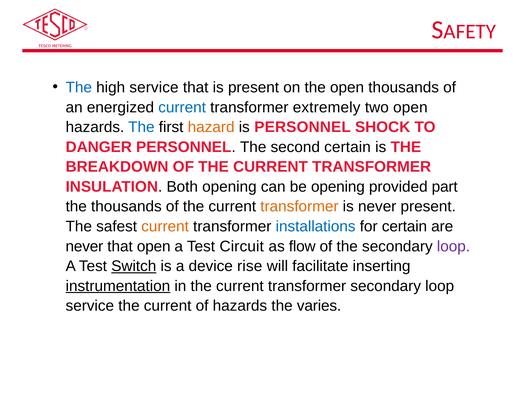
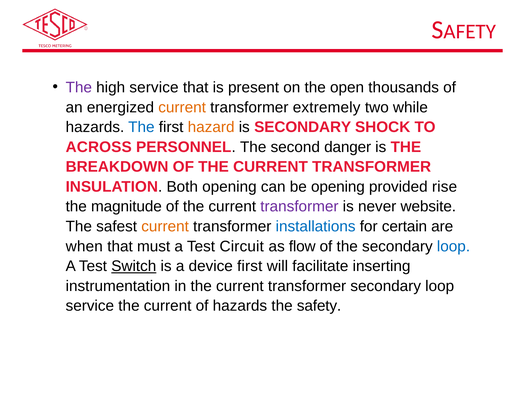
The at (79, 87) colour: blue -> purple
current at (182, 107) colour: blue -> orange
two open: open -> while
is PERSONNEL: PERSONNEL -> SECONDARY
DANGER: DANGER -> ACROSS
second certain: certain -> danger
part: part -> rise
the thousands: thousands -> magnitude
transformer at (299, 206) colour: orange -> purple
never present: present -> website
never at (84, 246): never -> when
that open: open -> must
loop at (453, 246) colour: purple -> blue
device rise: rise -> first
instrumentation underline: present -> none
varies: varies -> safety
